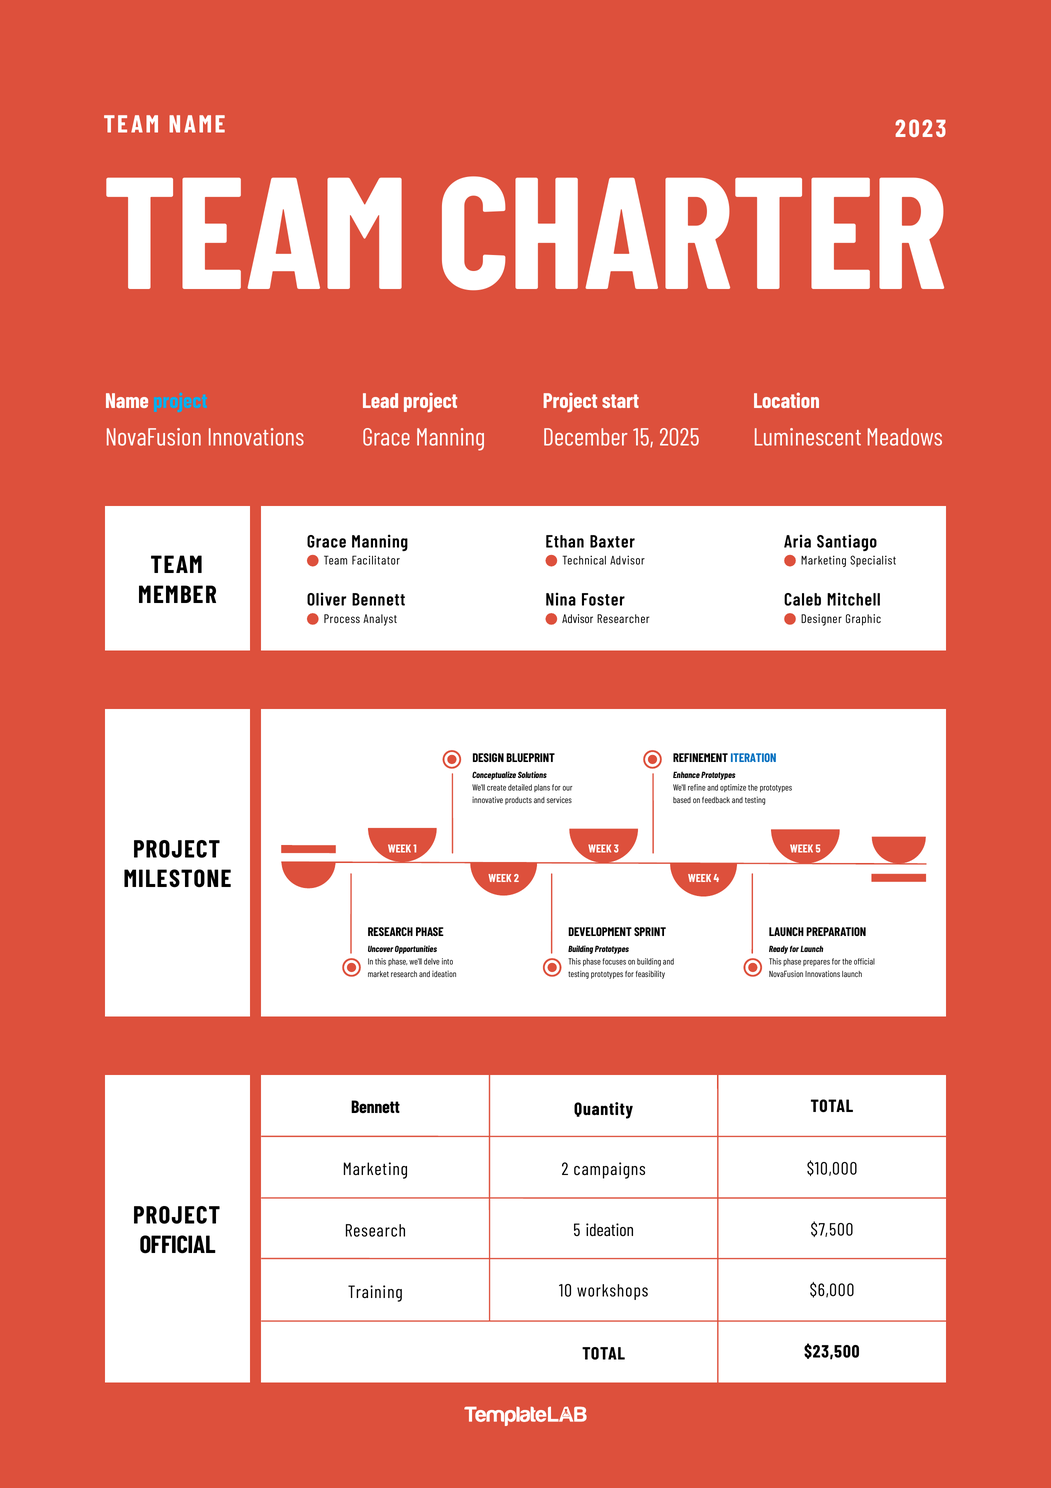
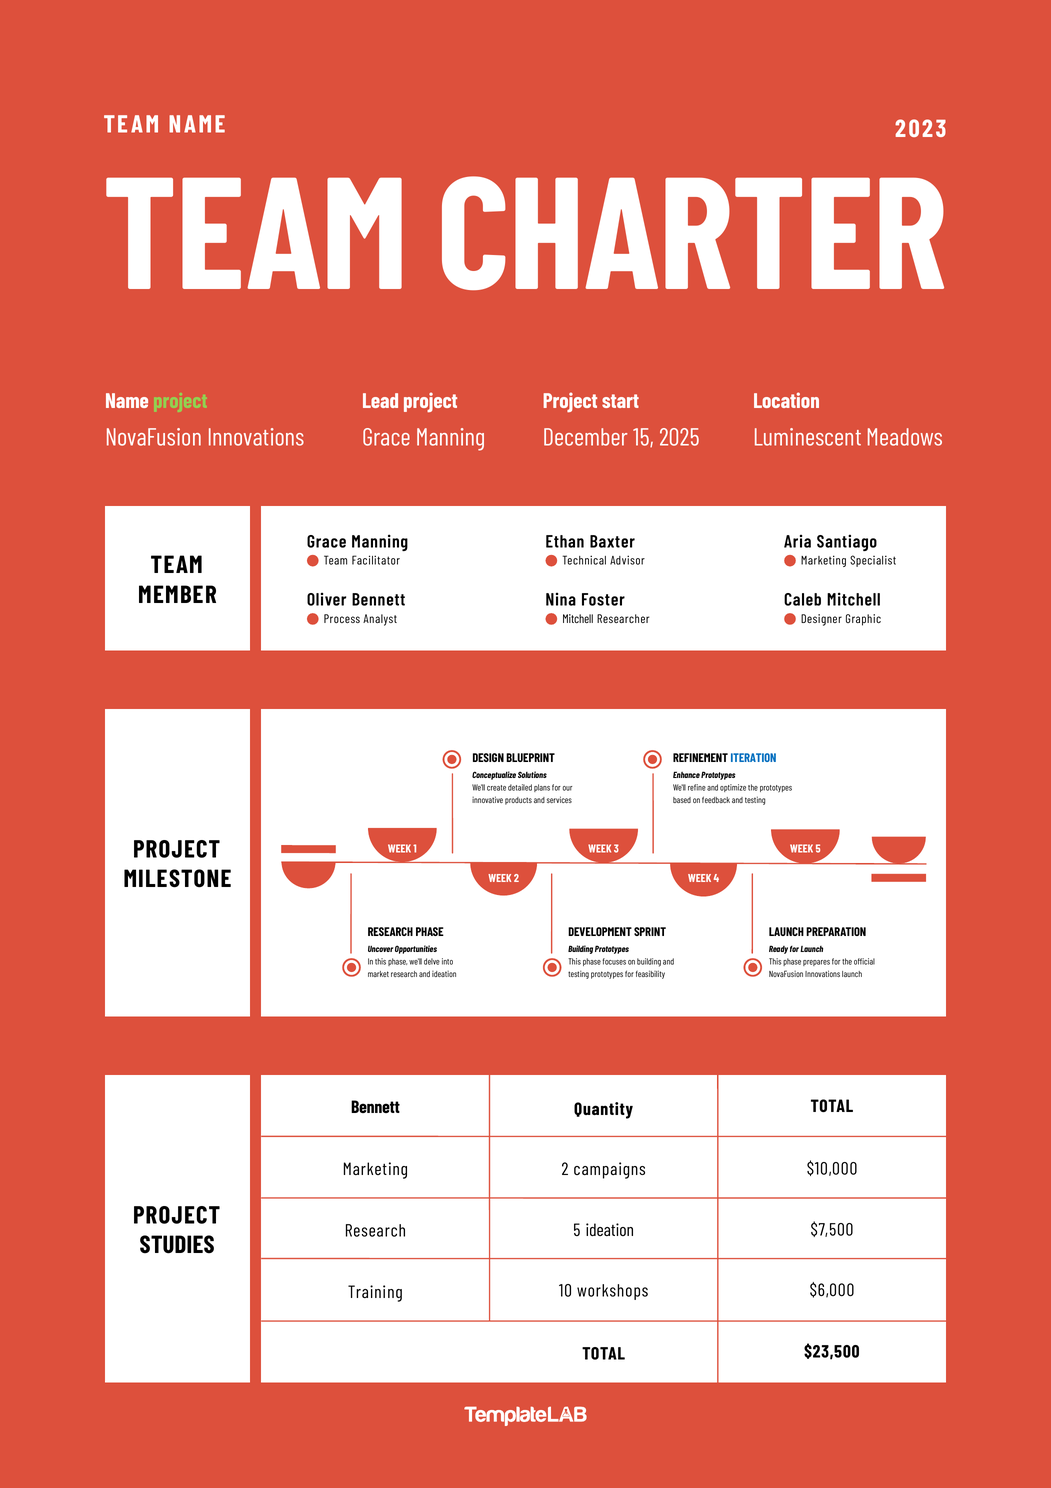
project at (180, 401) colour: light blue -> light green
Advisor at (578, 619): Advisor -> Mitchell
OFFICIAL at (178, 1245): OFFICIAL -> STUDIES
